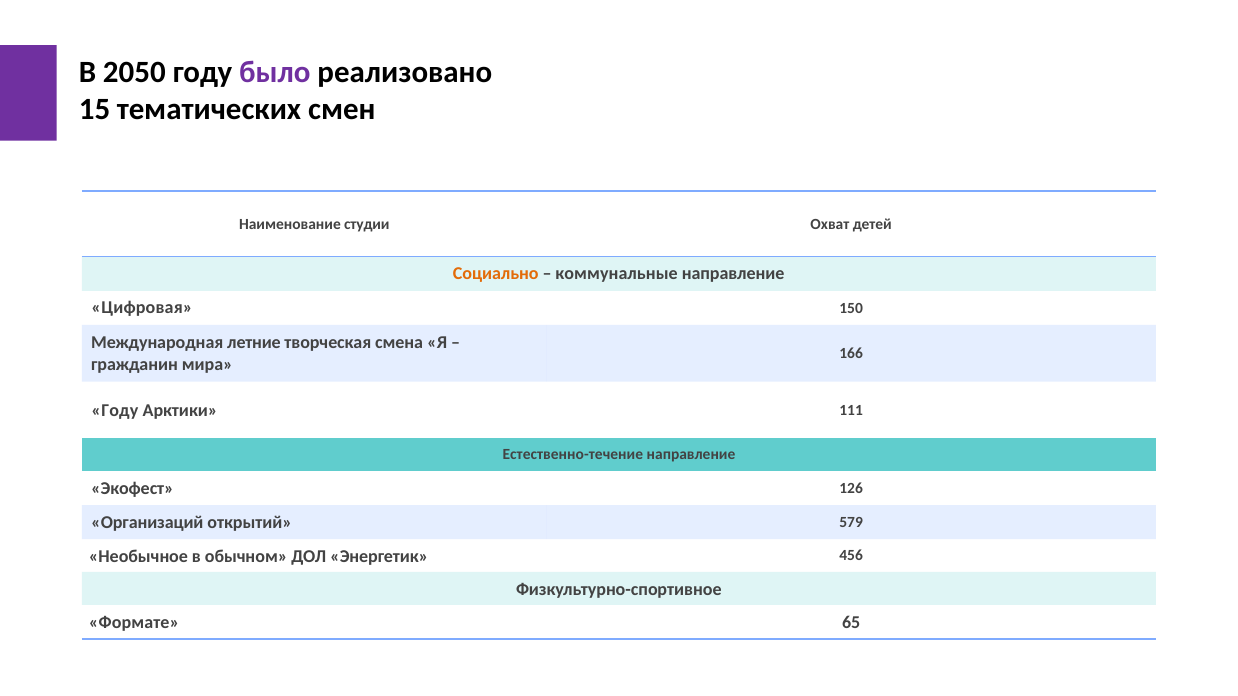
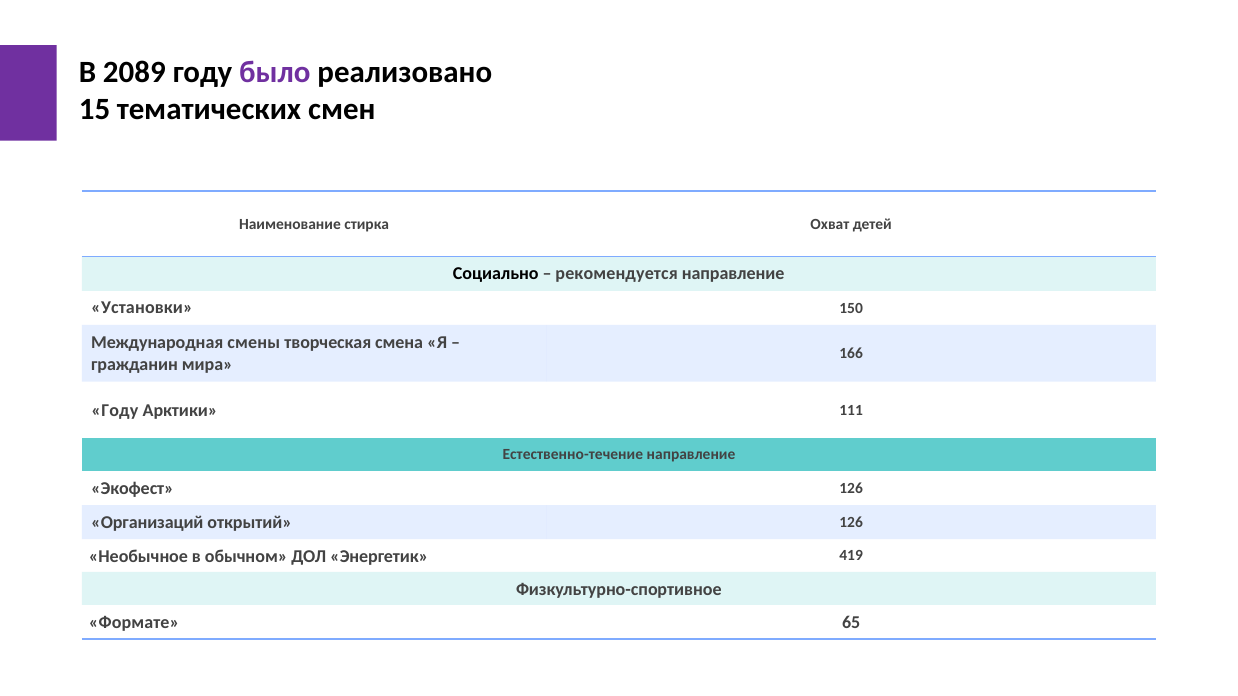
2050: 2050 -> 2089
студии: студии -> стирка
Социально colour: orange -> black
коммунальные: коммунальные -> рекомендуется
Цифровая: Цифровая -> Установки
летние: летние -> смены
открытий 579: 579 -> 126
456: 456 -> 419
